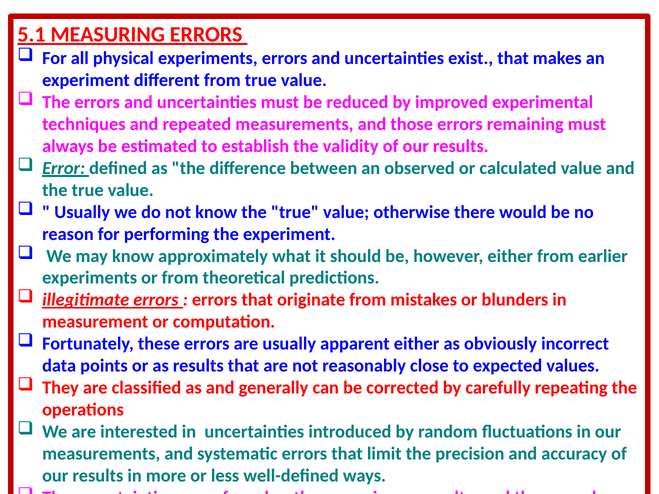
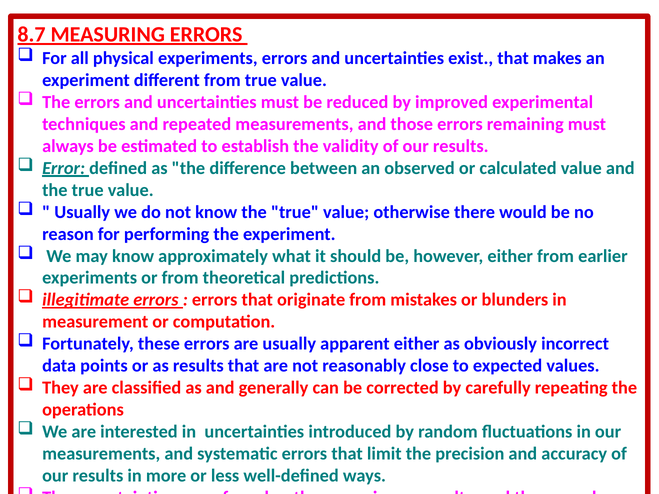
5.1: 5.1 -> 8.7
